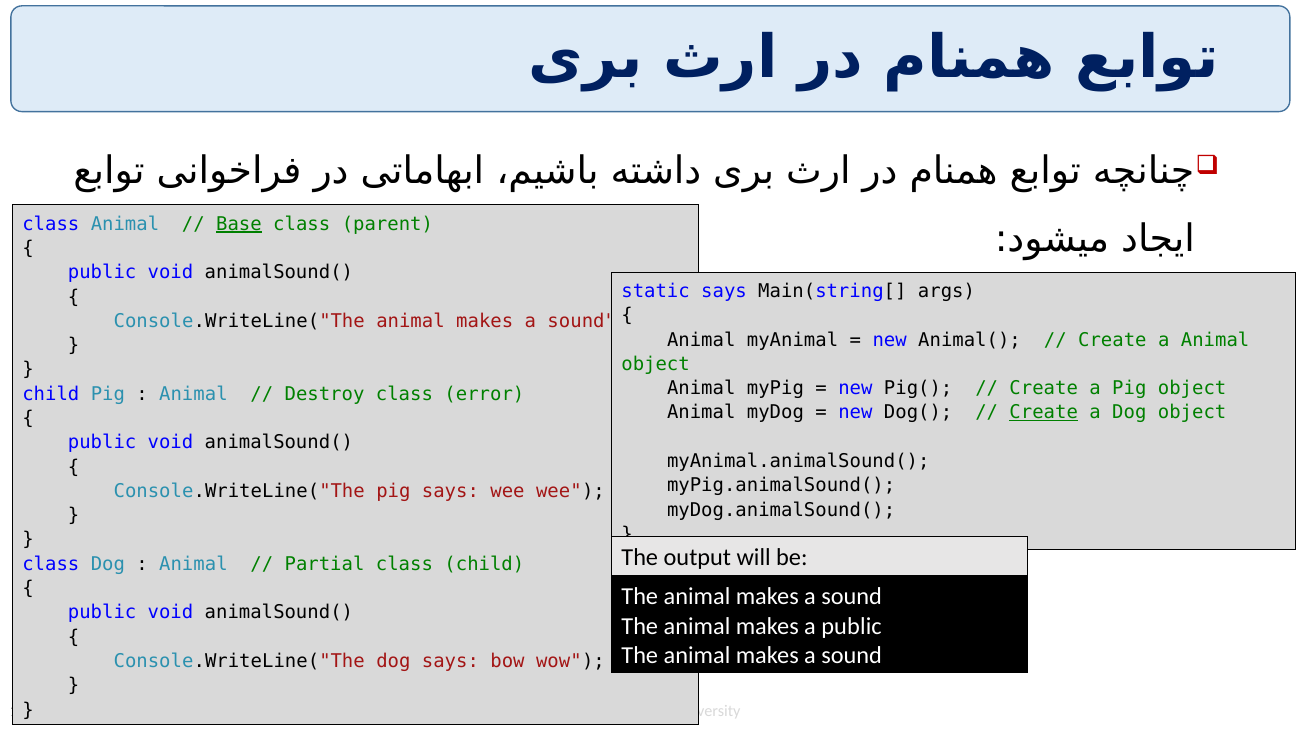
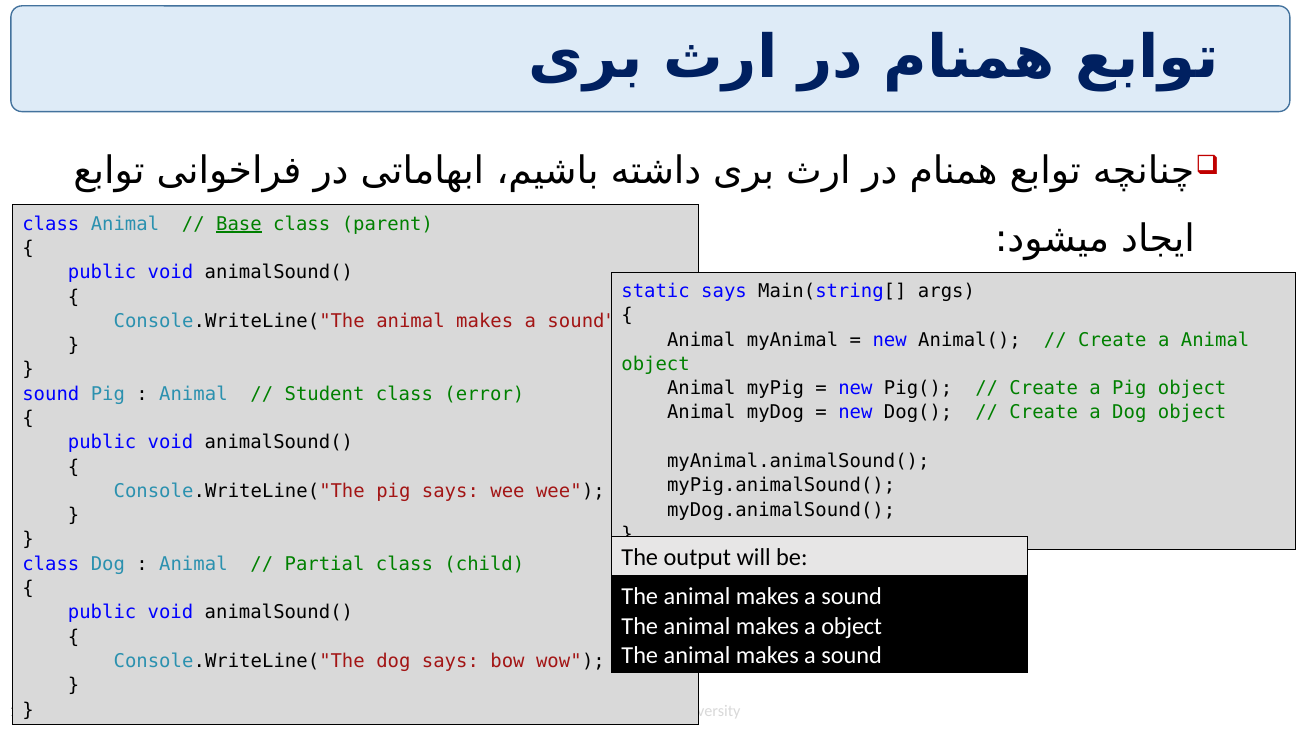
child at (51, 394): child -> sound
Destroy: Destroy -> Student
Create at (1044, 413) underline: present -> none
a public: public -> object
